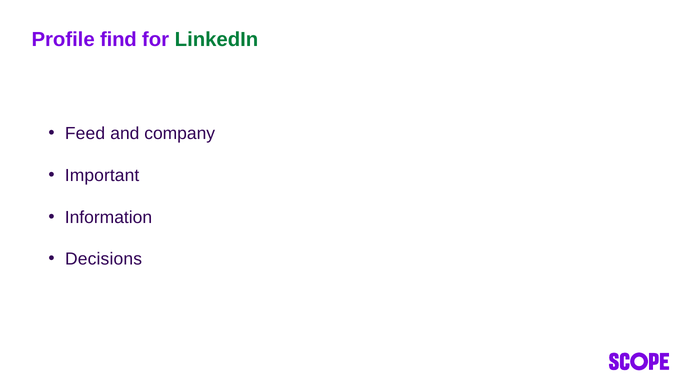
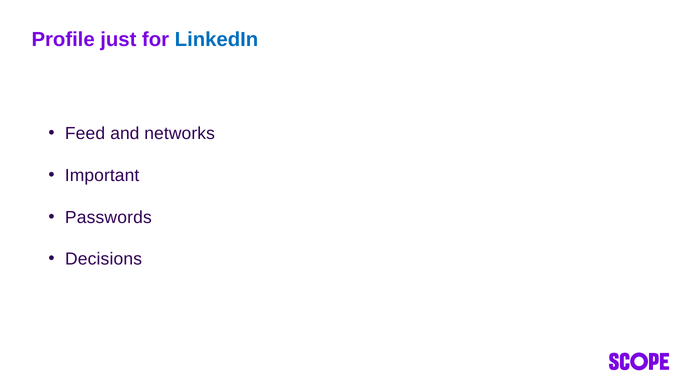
find: find -> just
LinkedIn colour: green -> blue
company: company -> networks
Information: Information -> Passwords
